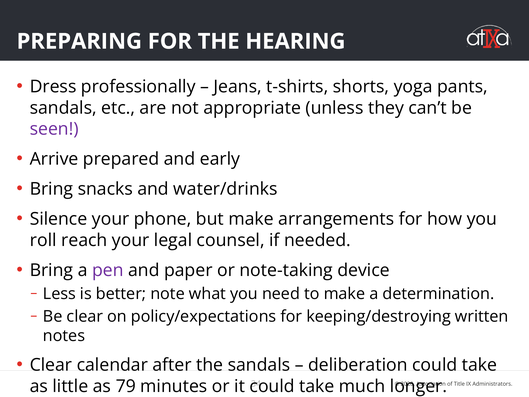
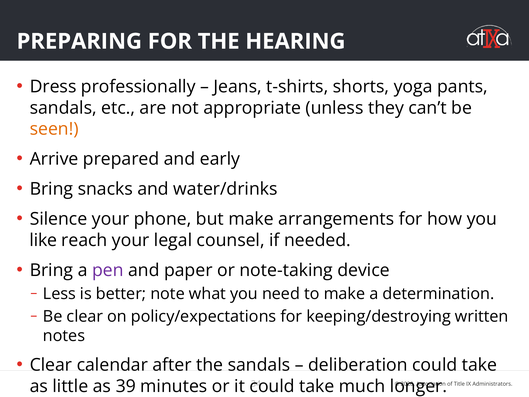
seen colour: purple -> orange
roll: roll -> like
79: 79 -> 39
